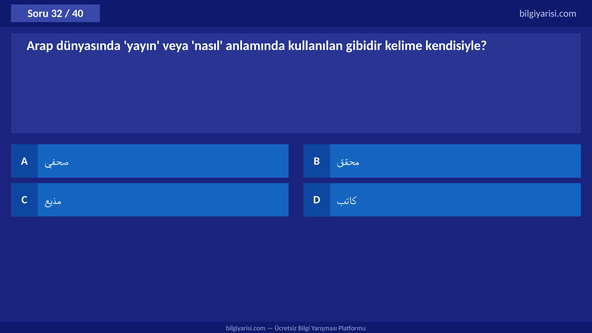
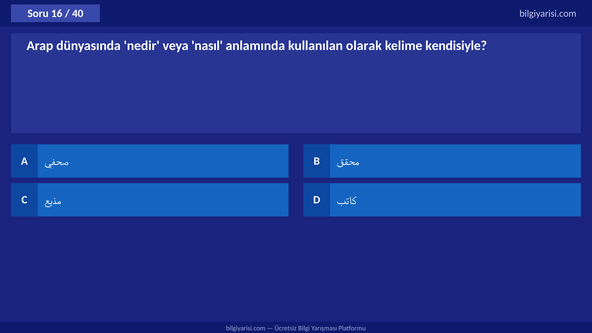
32: 32 -> 16
yayın: yayın -> nedir
gibidir: gibidir -> olarak
